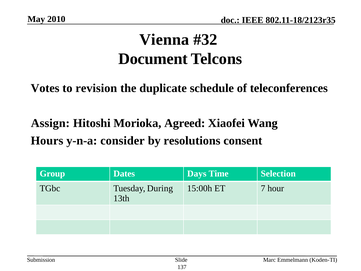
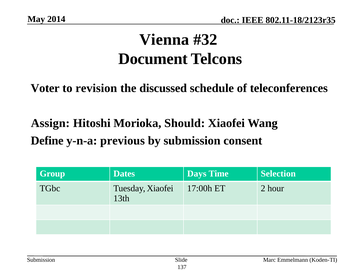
2010: 2010 -> 2014
Votes: Votes -> Voter
duplicate: duplicate -> discussed
Agreed: Agreed -> Should
Hours: Hours -> Define
consider: consider -> previous
by resolutions: resolutions -> submission
Tuesday During: During -> Xiaofei
15:00h: 15:00h -> 17:00h
7: 7 -> 2
